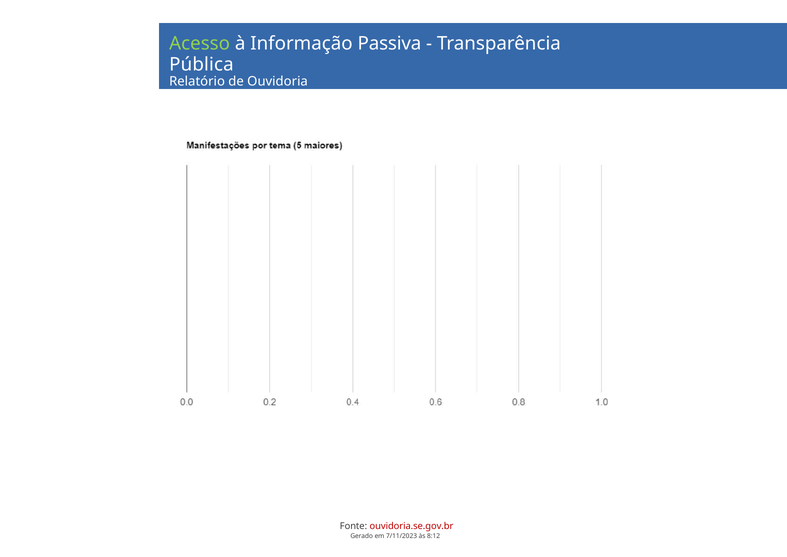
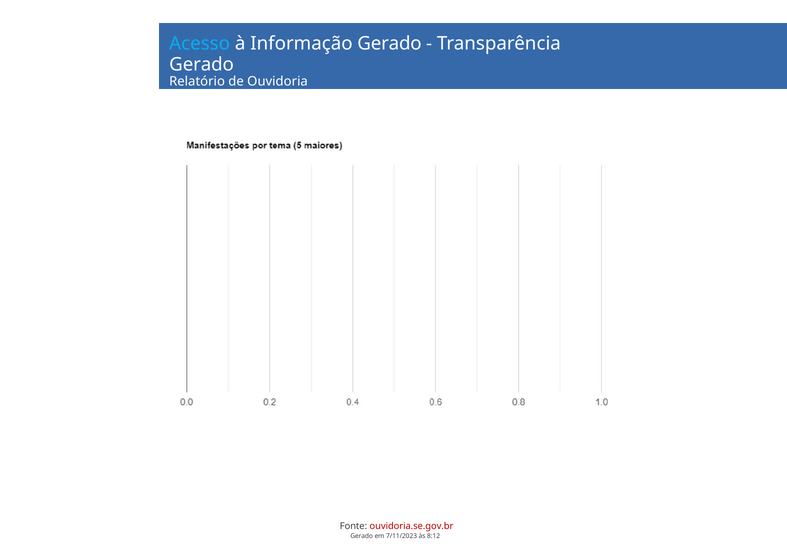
Acesso colour: light green -> light blue
Informação Passiva: Passiva -> Gerado
Pública at (201, 64): Pública -> Gerado
